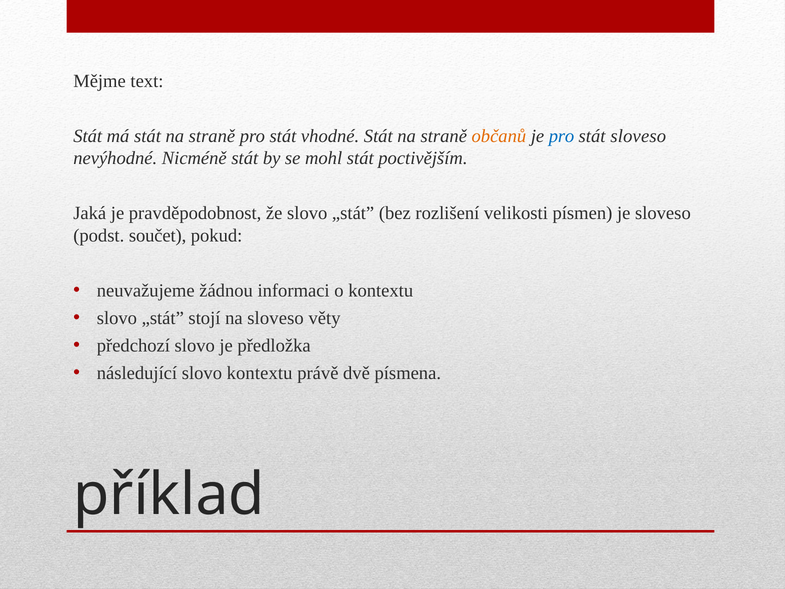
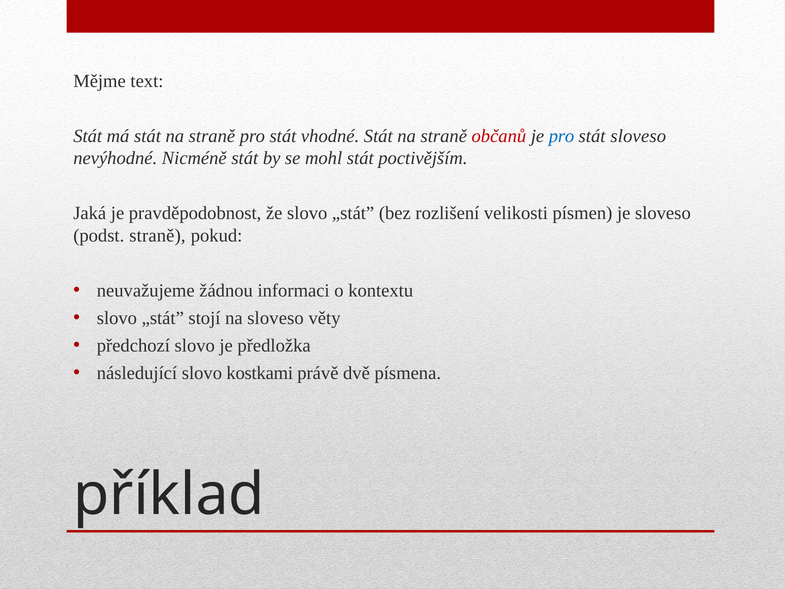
občanů colour: orange -> red
podst součet: součet -> straně
slovo kontextu: kontextu -> kostkami
